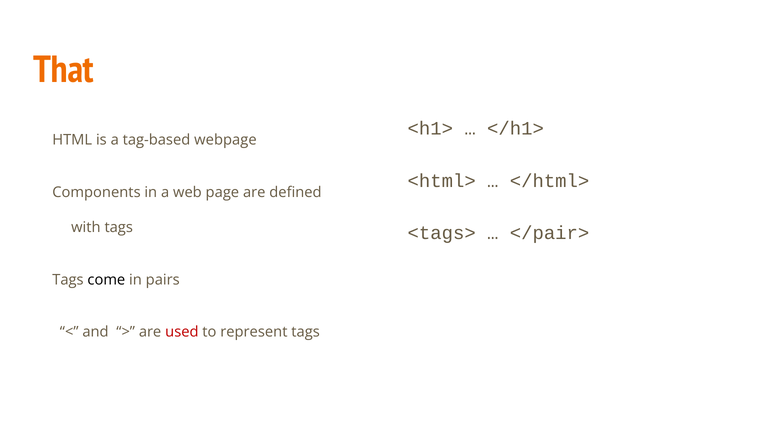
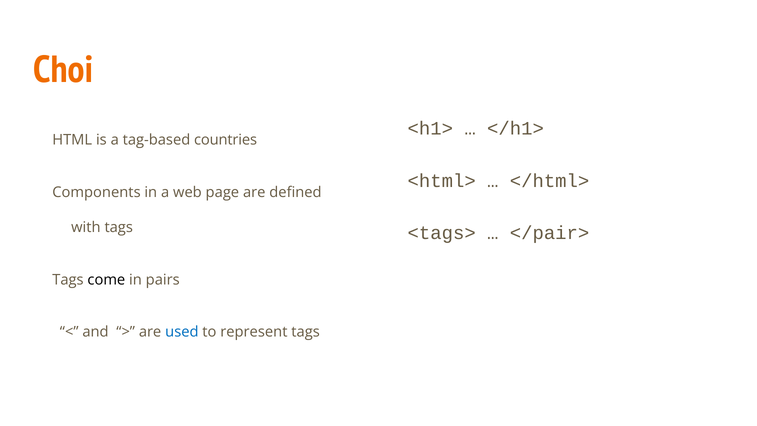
That: That -> Choi
webpage: webpage -> countries
used colour: red -> blue
